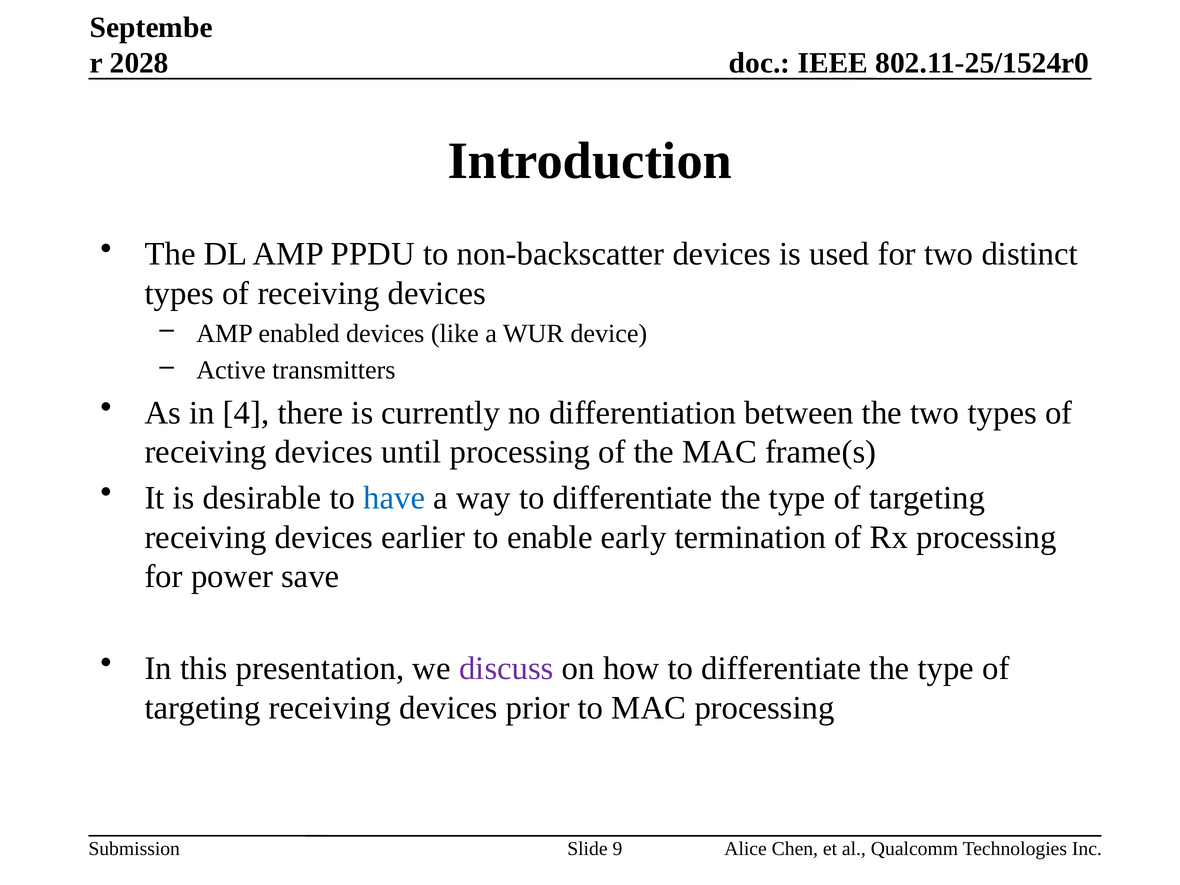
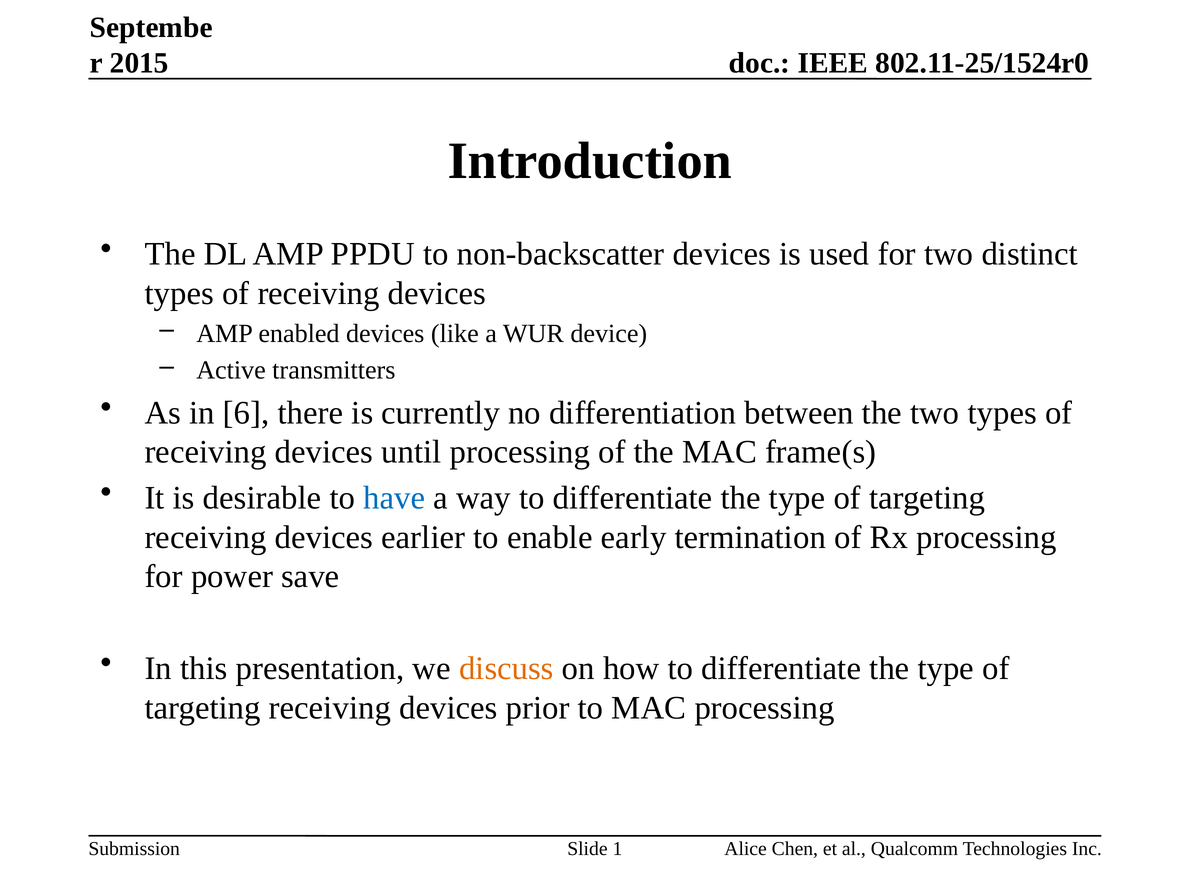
2028: 2028 -> 2015
4: 4 -> 6
discuss colour: purple -> orange
9: 9 -> 1
